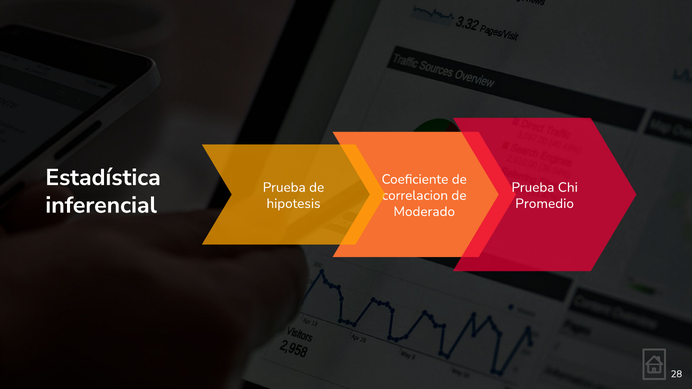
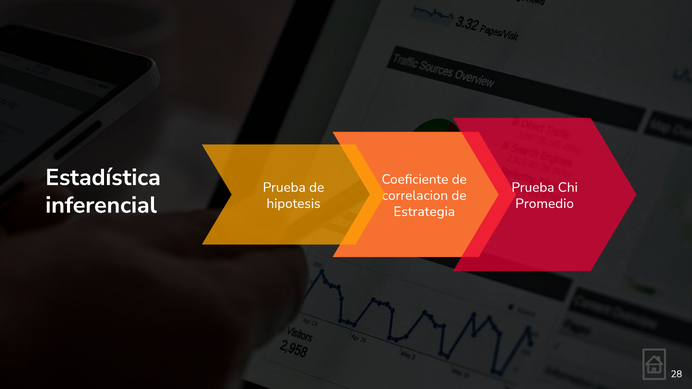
Moderado: Moderado -> Estrategia
